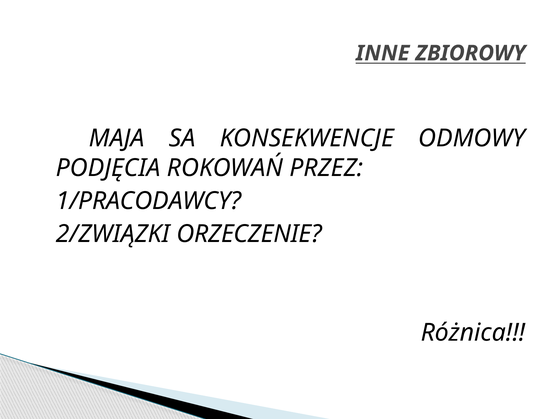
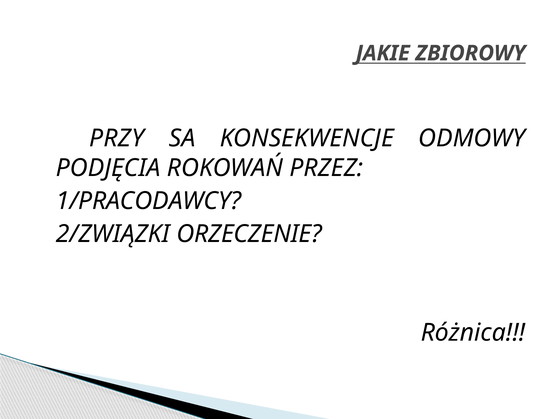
INNE: INNE -> JAKIE
MAJA: MAJA -> PRZY
